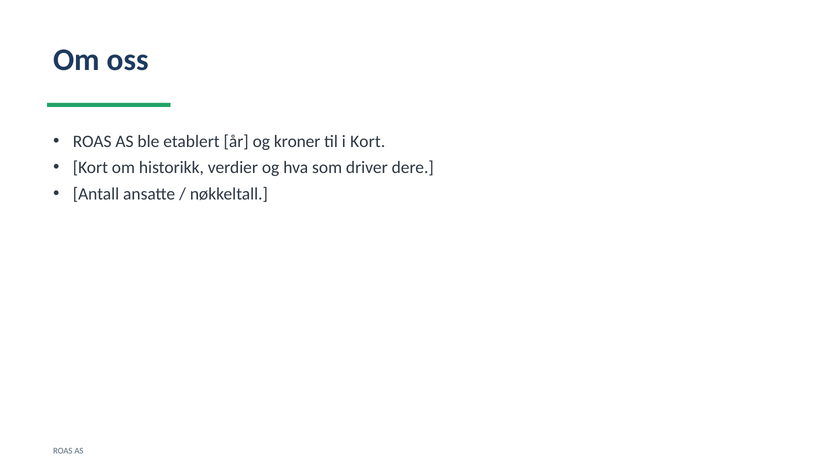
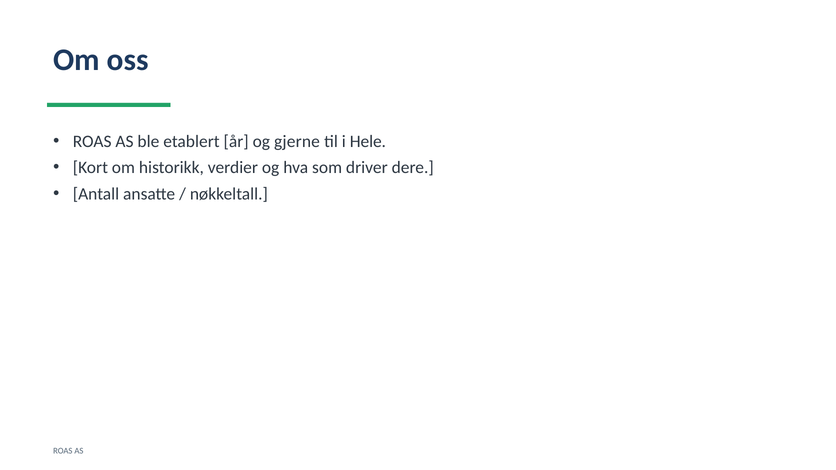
kroner: kroner -> gjerne
i Kort: Kort -> Hele
